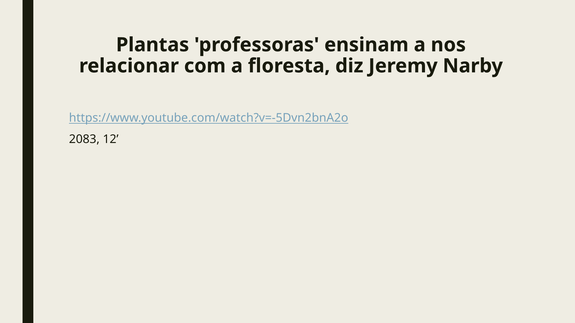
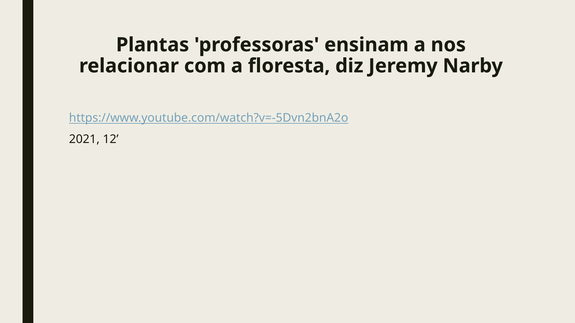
2083: 2083 -> 2021
